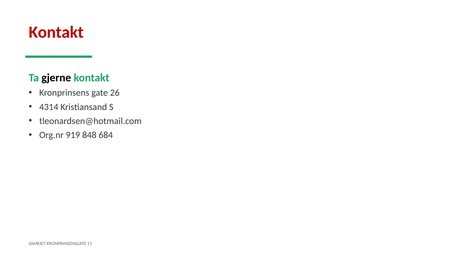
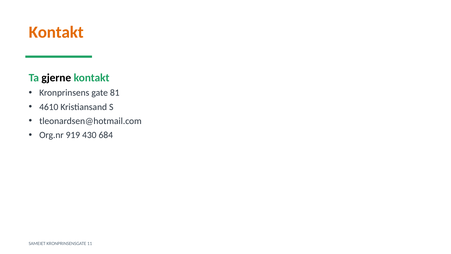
Kontakt at (56, 32) colour: red -> orange
26: 26 -> 81
4314: 4314 -> 4610
848: 848 -> 430
